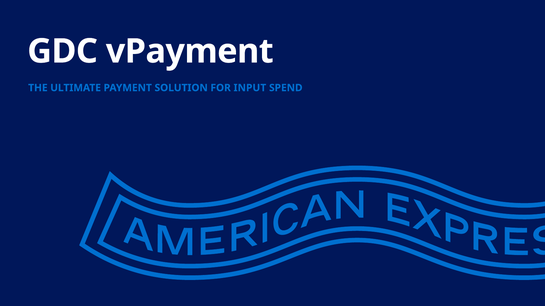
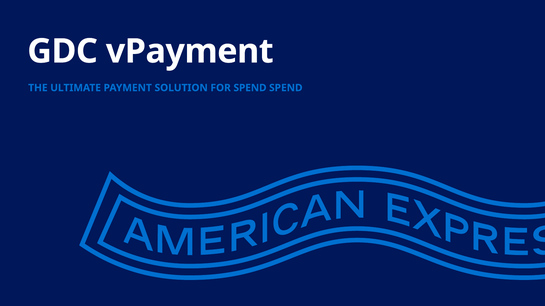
FOR INPUT: INPUT -> SPEND
